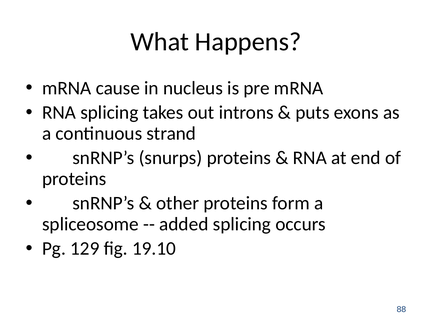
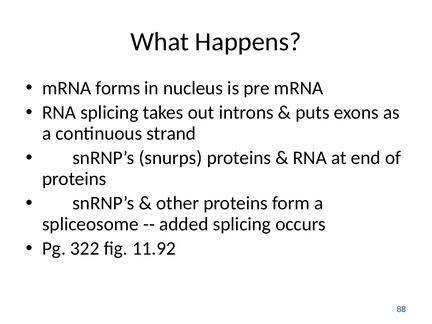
cause: cause -> forms
129: 129 -> 322
19.10: 19.10 -> 11.92
